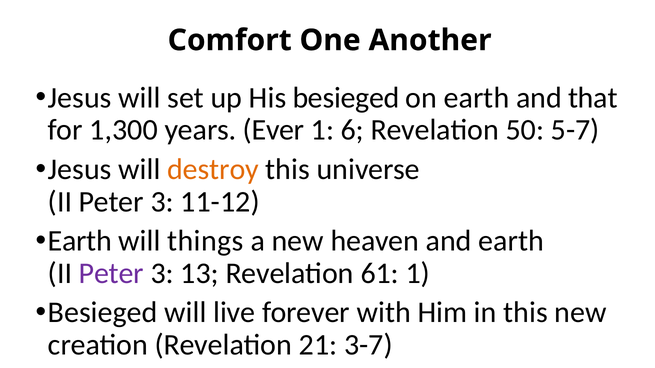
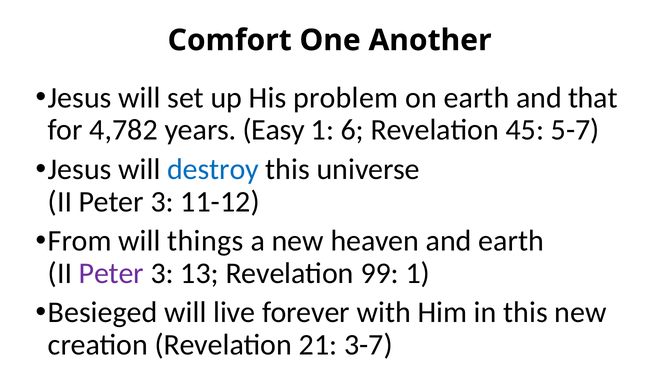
His besieged: besieged -> problem
1,300: 1,300 -> 4,782
Ever: Ever -> Easy
50: 50 -> 45
destroy colour: orange -> blue
Earth at (80, 241): Earth -> From
61: 61 -> 99
